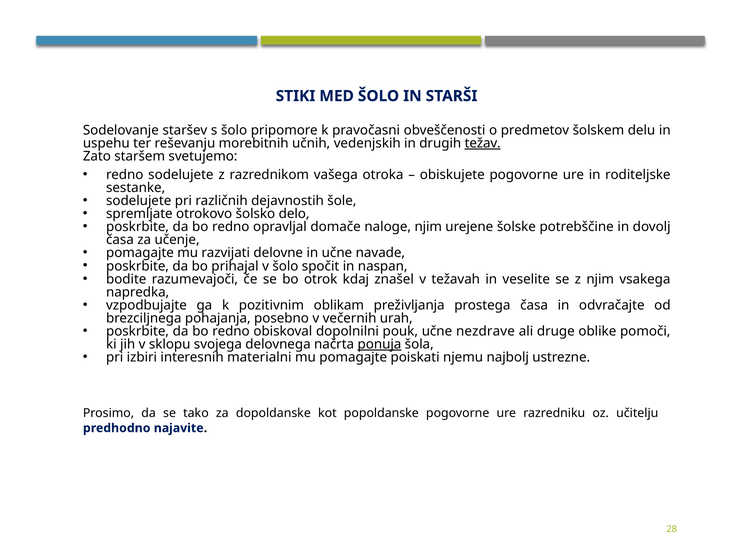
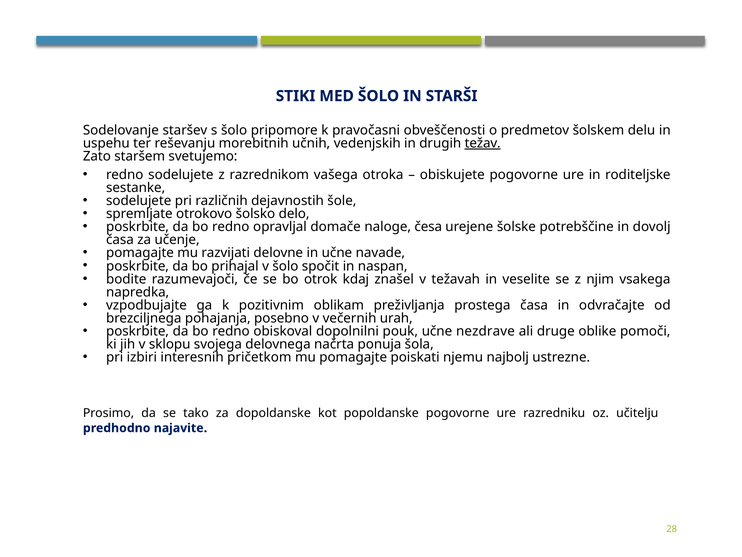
naloge njim: njim -> česa
ponuja underline: present -> none
materialni: materialni -> pričetkom
